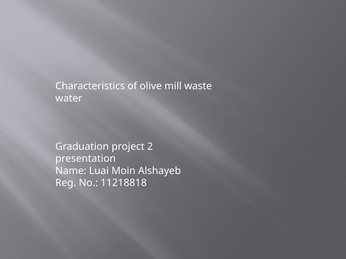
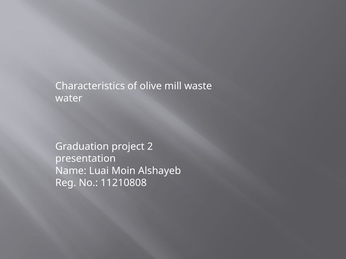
11218818: 11218818 -> 11210808
